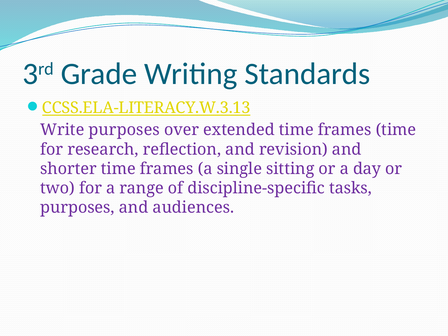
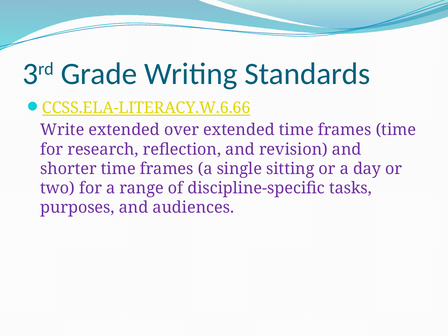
CCSS.ELA-LITERACY.W.3.13: CCSS.ELA-LITERACY.W.3.13 -> CCSS.ELA-LITERACY.W.6.66
Write purposes: purposes -> extended
